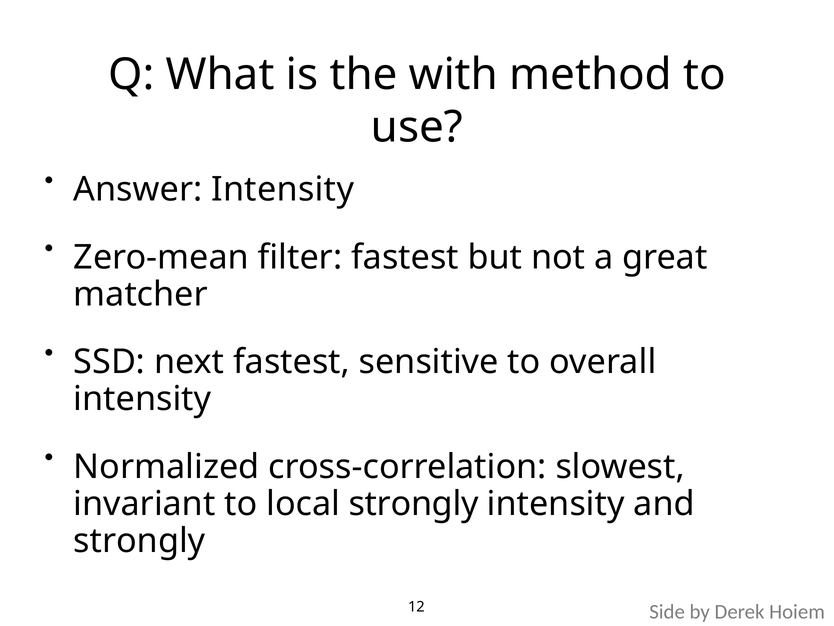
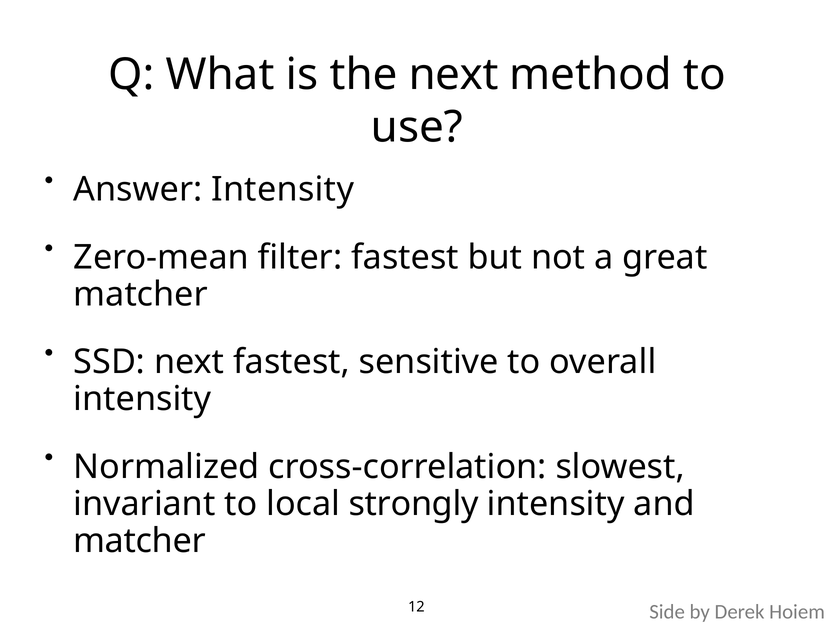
the with: with -> next
strongly at (139, 540): strongly -> matcher
